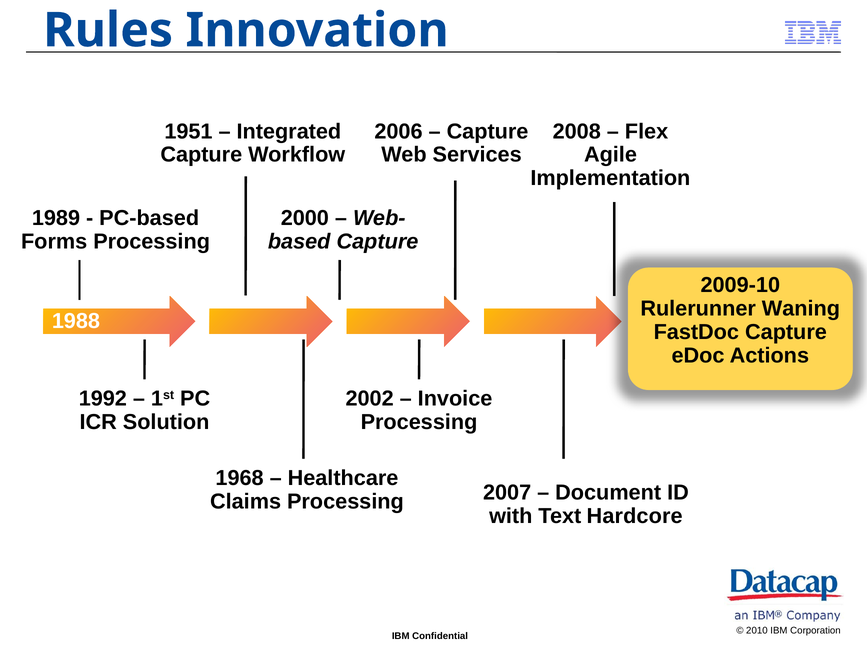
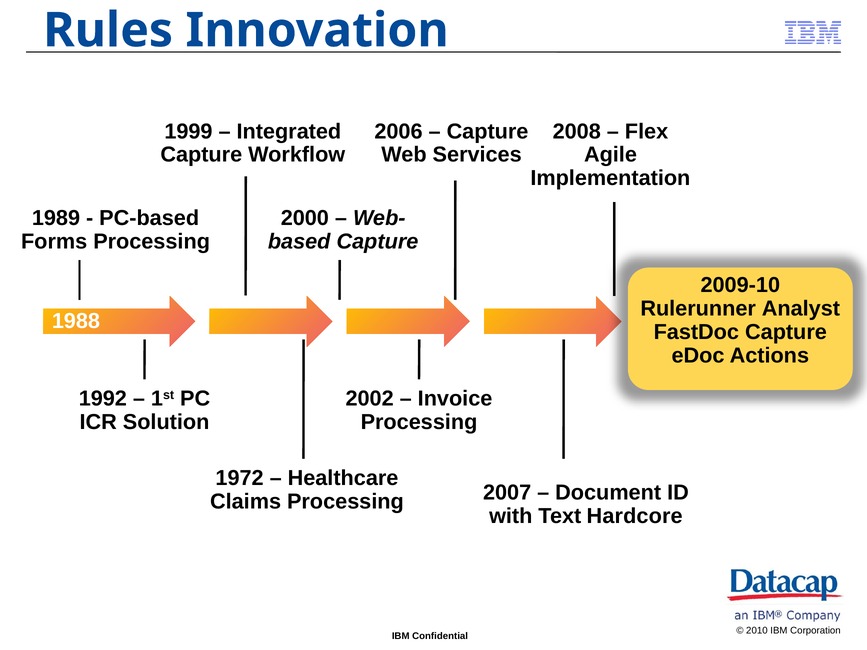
1951: 1951 -> 1999
Waning: Waning -> Analyst
1968: 1968 -> 1972
